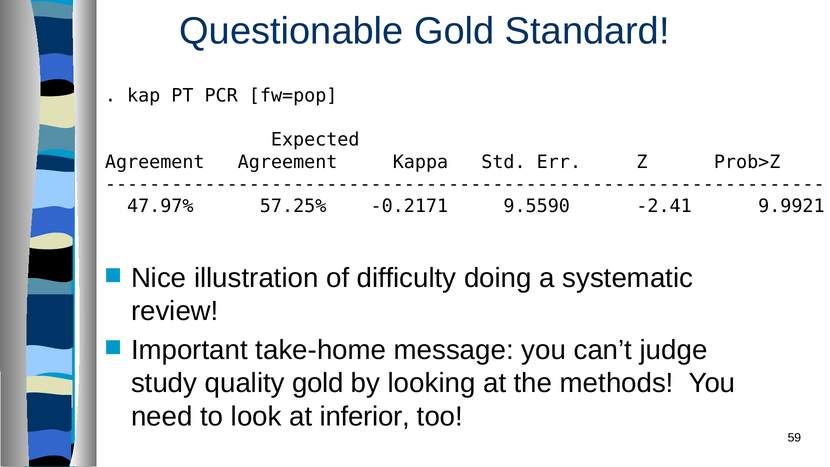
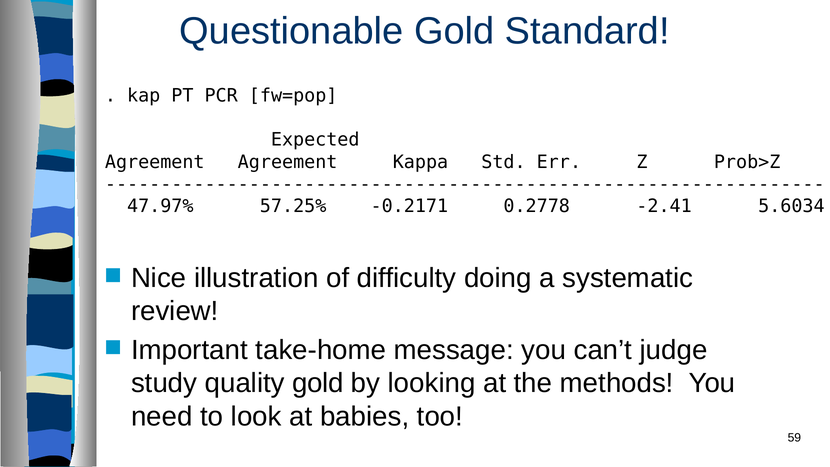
9.5590: 9.5590 -> 0.2778
9.9921: 9.9921 -> 5.6034
inferior: inferior -> babies
